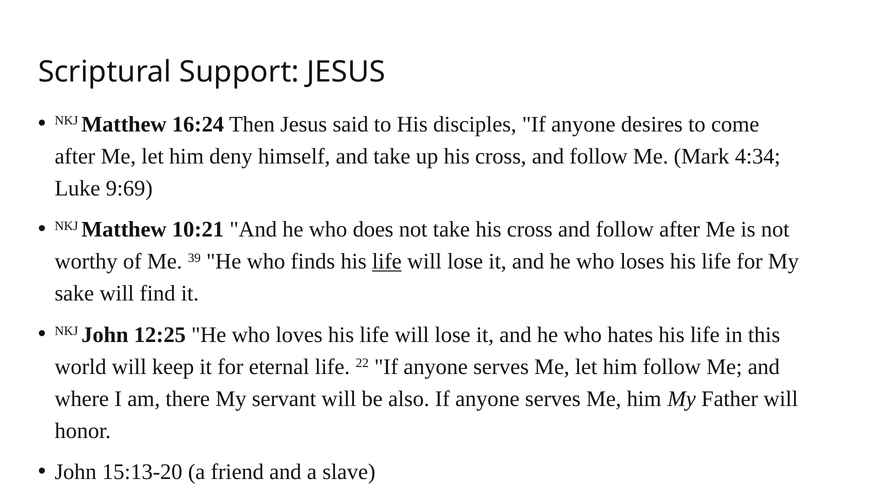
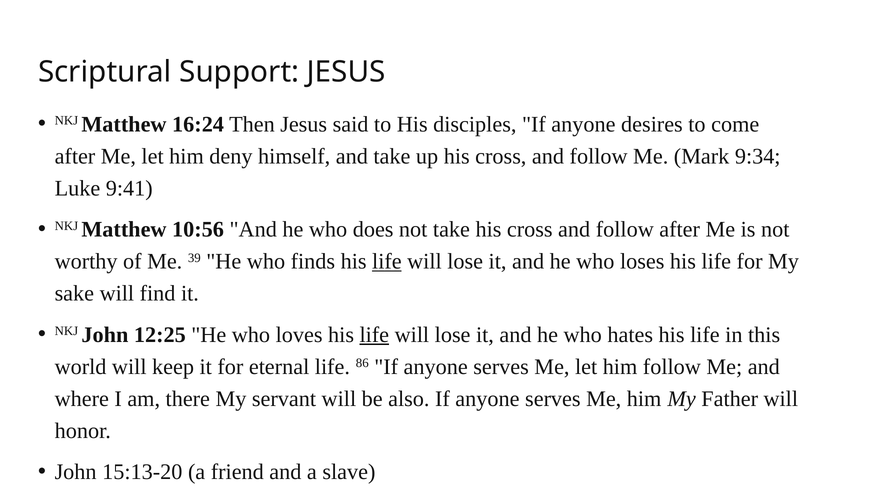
4:34: 4:34 -> 9:34
9:69: 9:69 -> 9:41
10:21: 10:21 -> 10:56
life at (374, 335) underline: none -> present
22: 22 -> 86
